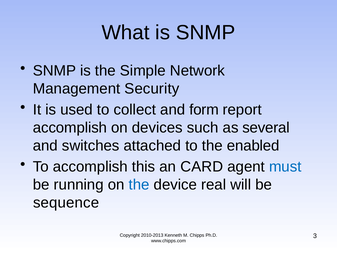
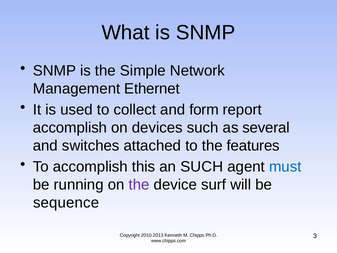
Security: Security -> Ethernet
enabled: enabled -> features
an CARD: CARD -> SUCH
the at (139, 185) colour: blue -> purple
real: real -> surf
